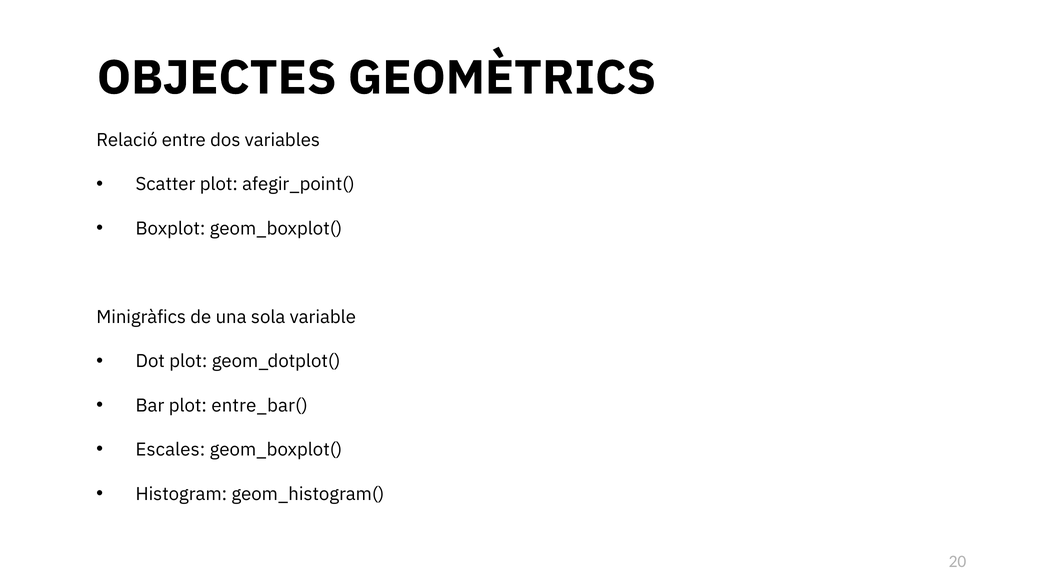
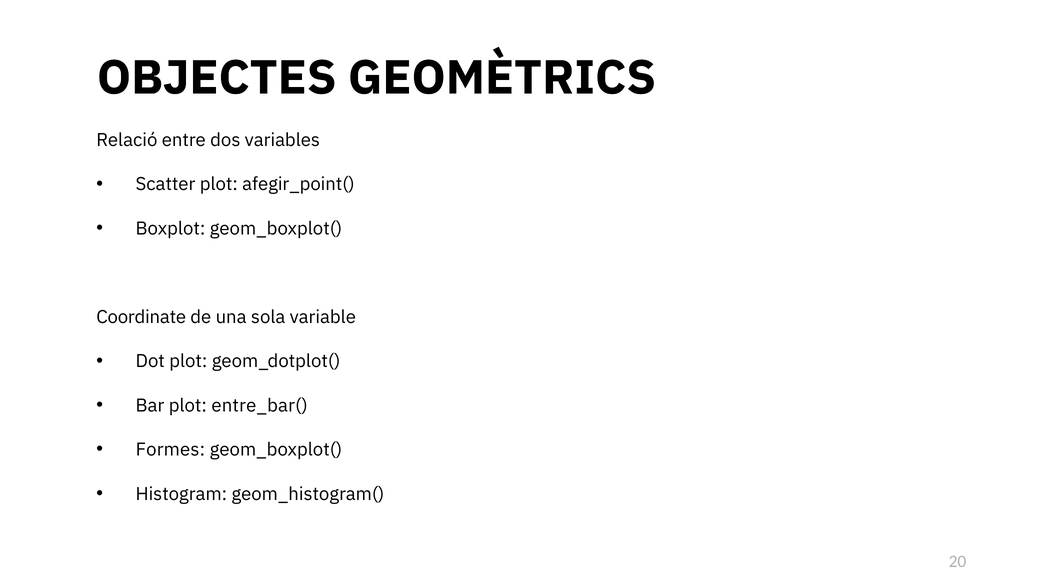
Minigràfics: Minigràfics -> Coordinate
Escales: Escales -> Formes
